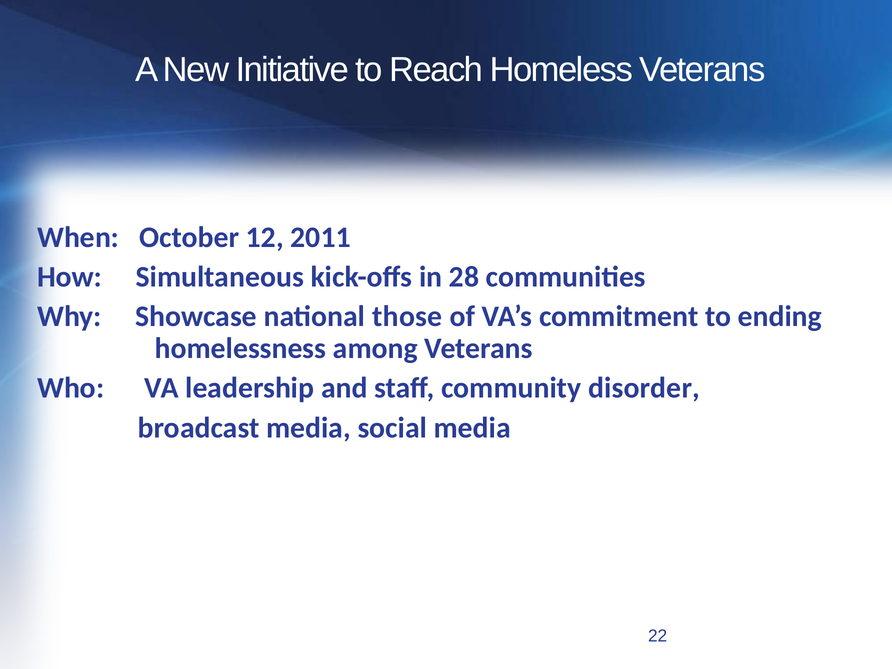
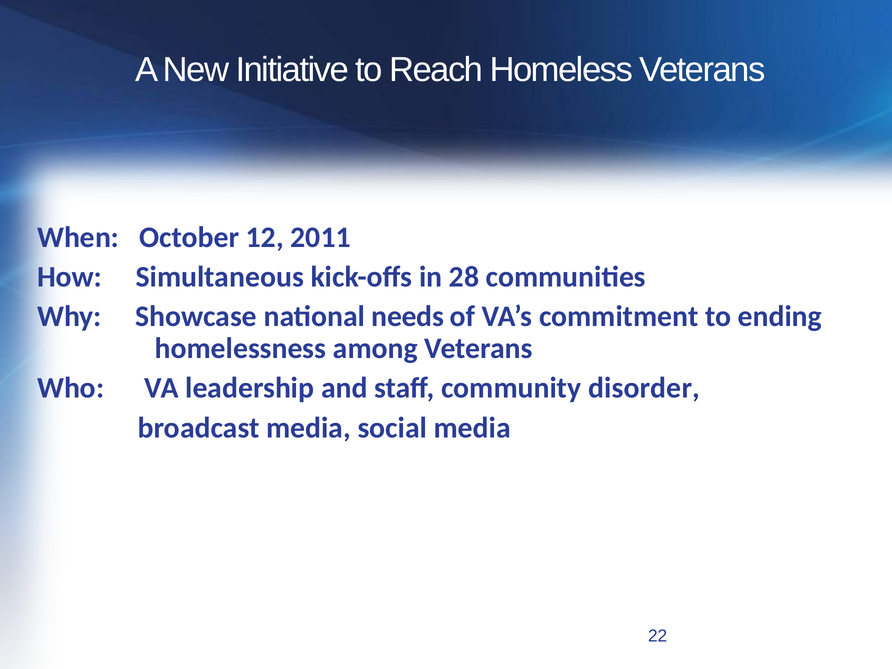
those: those -> needs
